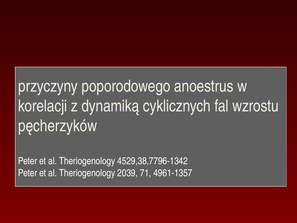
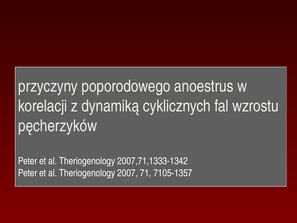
4529,38,7796-1342: 4529,38,7796-1342 -> 2007,71,1333-1342
2039: 2039 -> 2007
4961-1357: 4961-1357 -> 7105-1357
